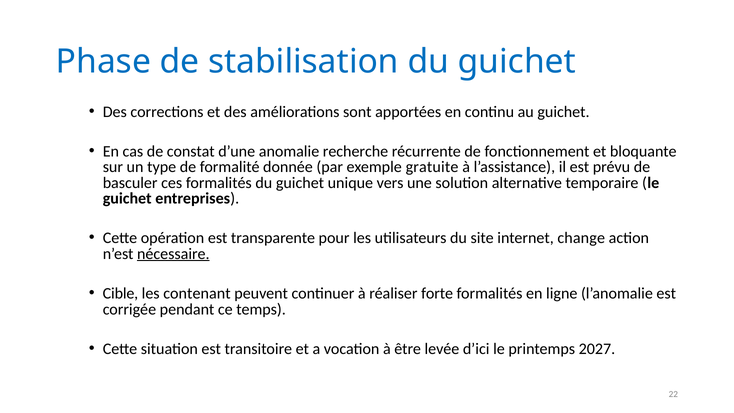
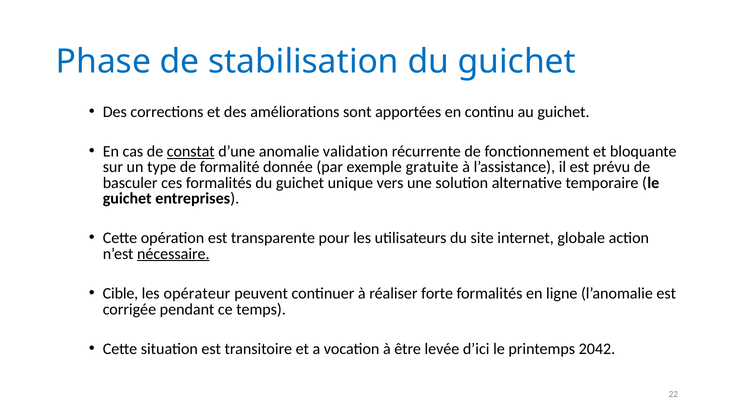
constat underline: none -> present
recherche: recherche -> validation
change: change -> globale
contenant: contenant -> opérateur
2027: 2027 -> 2042
